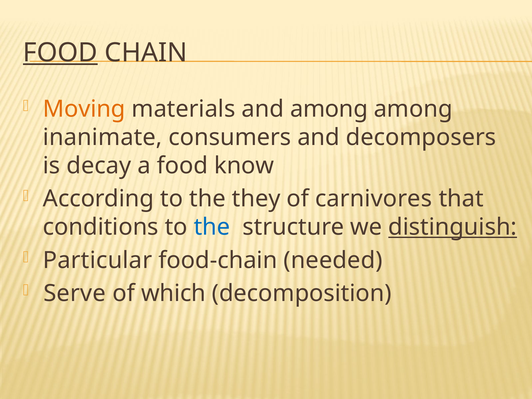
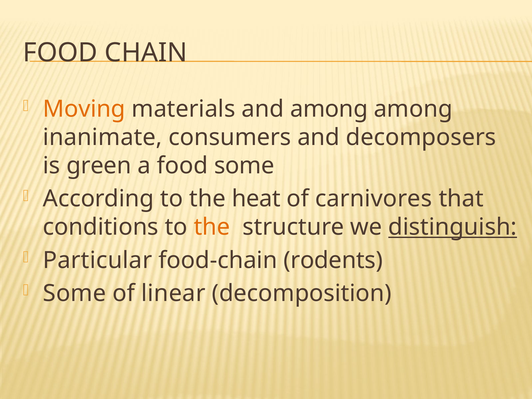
FOOD at (60, 53) underline: present -> none
decay: decay -> green
food know: know -> some
they: they -> heat
the at (212, 227) colour: blue -> orange
needed: needed -> rodents
Serve at (75, 293): Serve -> Some
which: which -> linear
